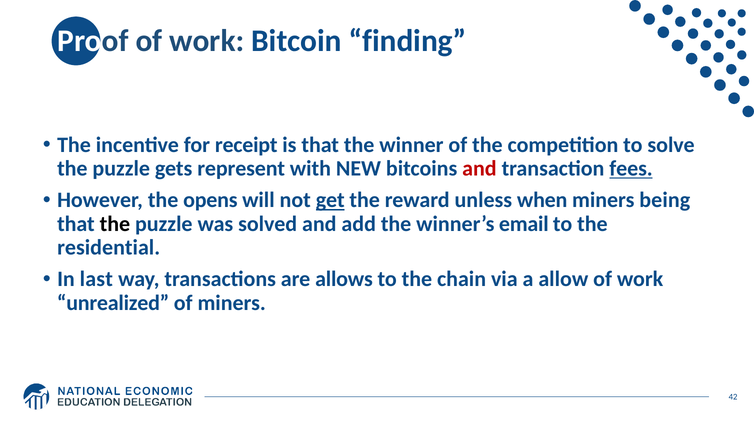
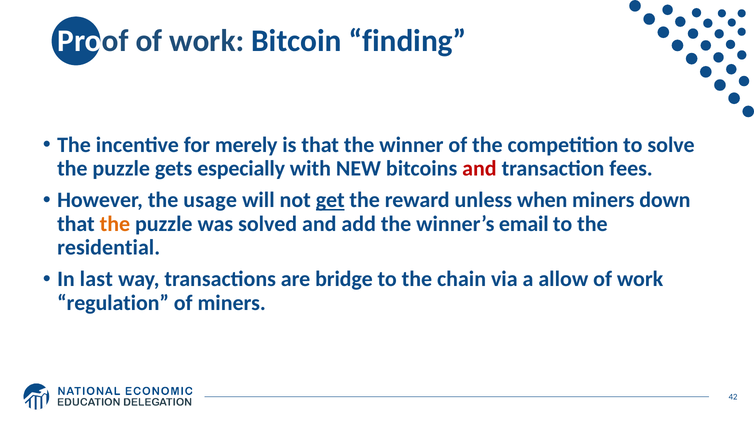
receipt: receipt -> merely
represent: represent -> especially
fees underline: present -> none
opens: opens -> usage
being: being -> down
the at (115, 224) colour: black -> orange
allows: allows -> bridge
unrealized: unrealized -> regulation
